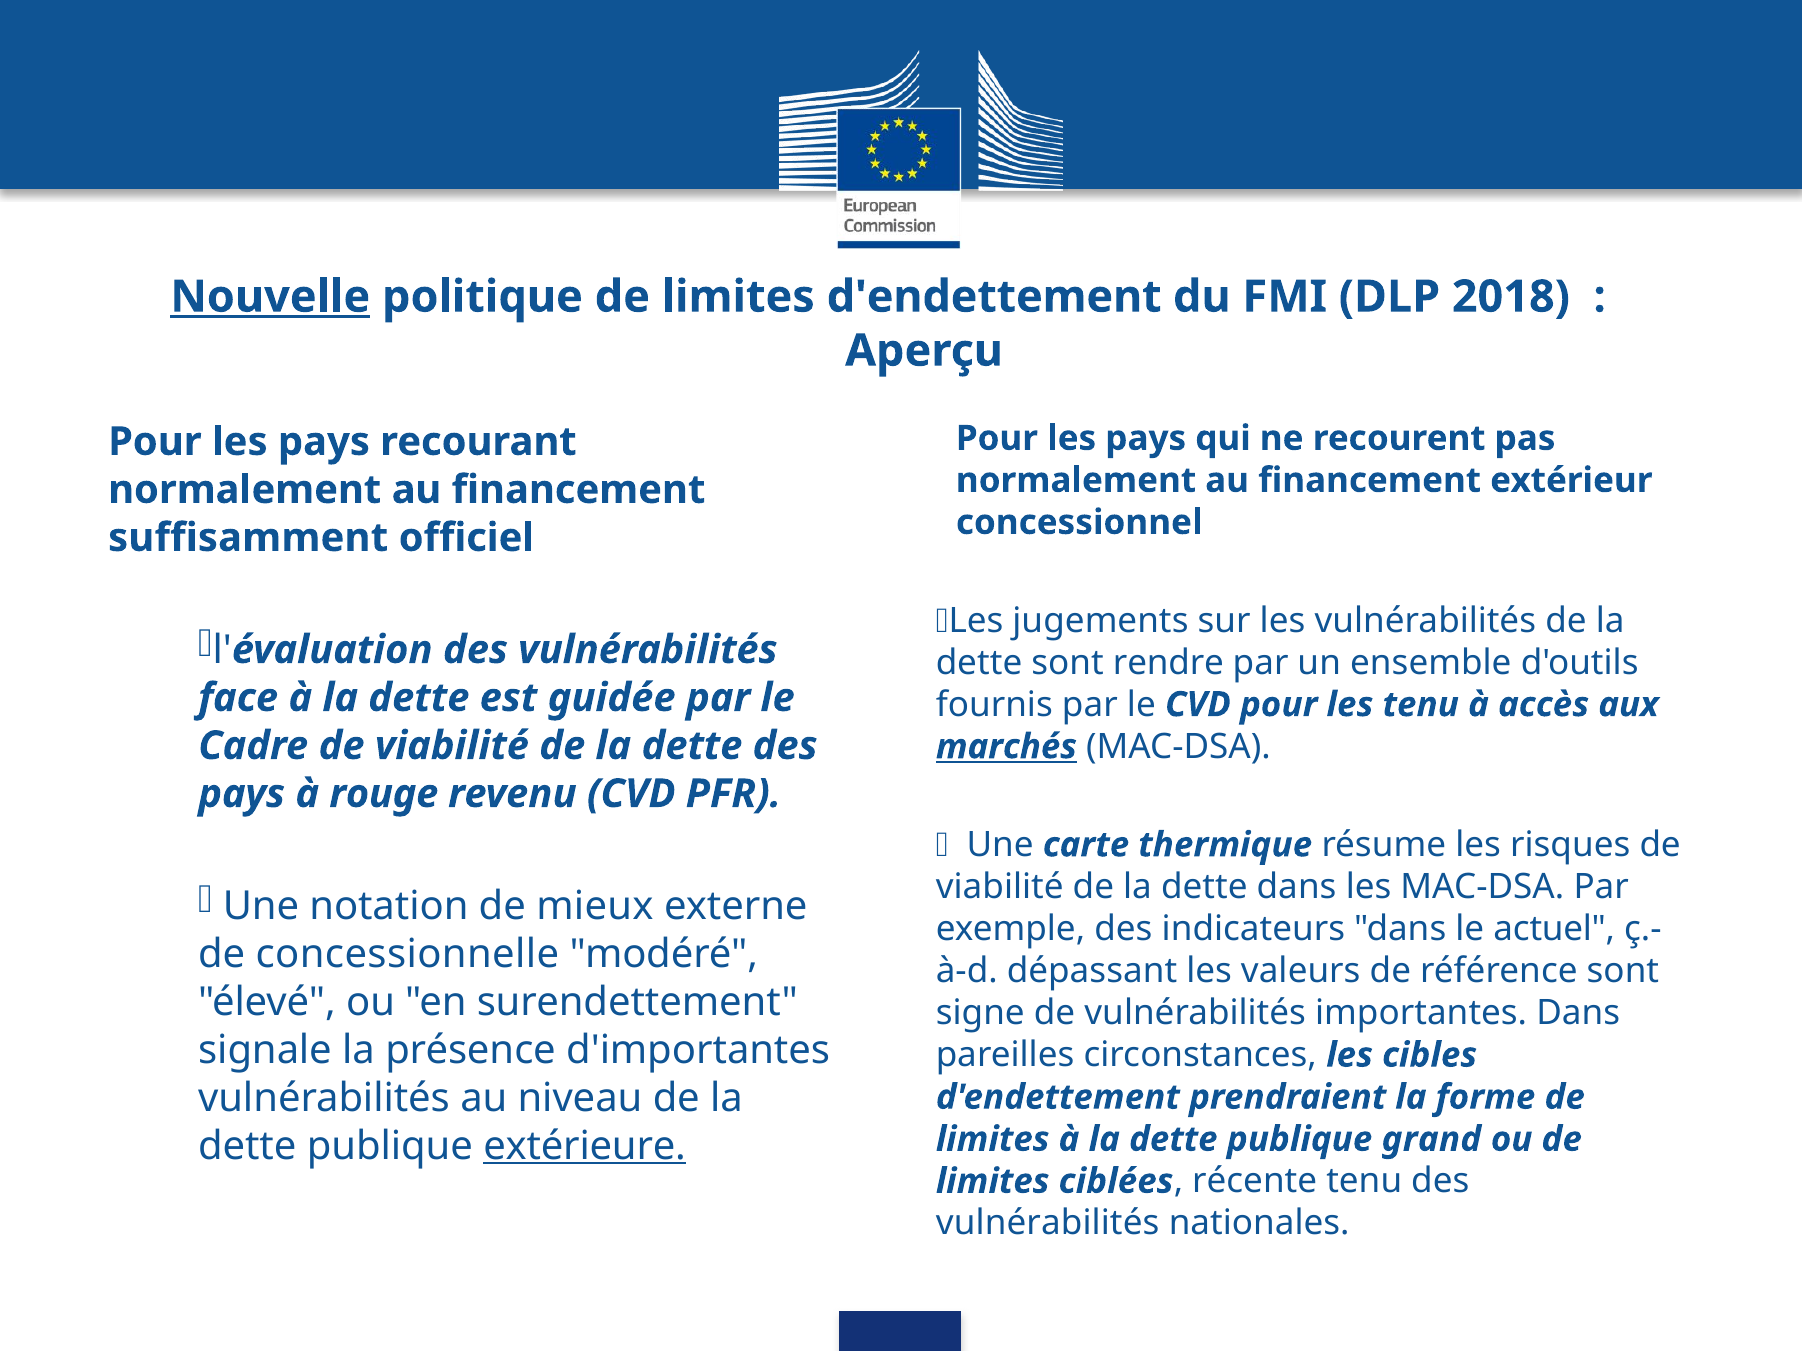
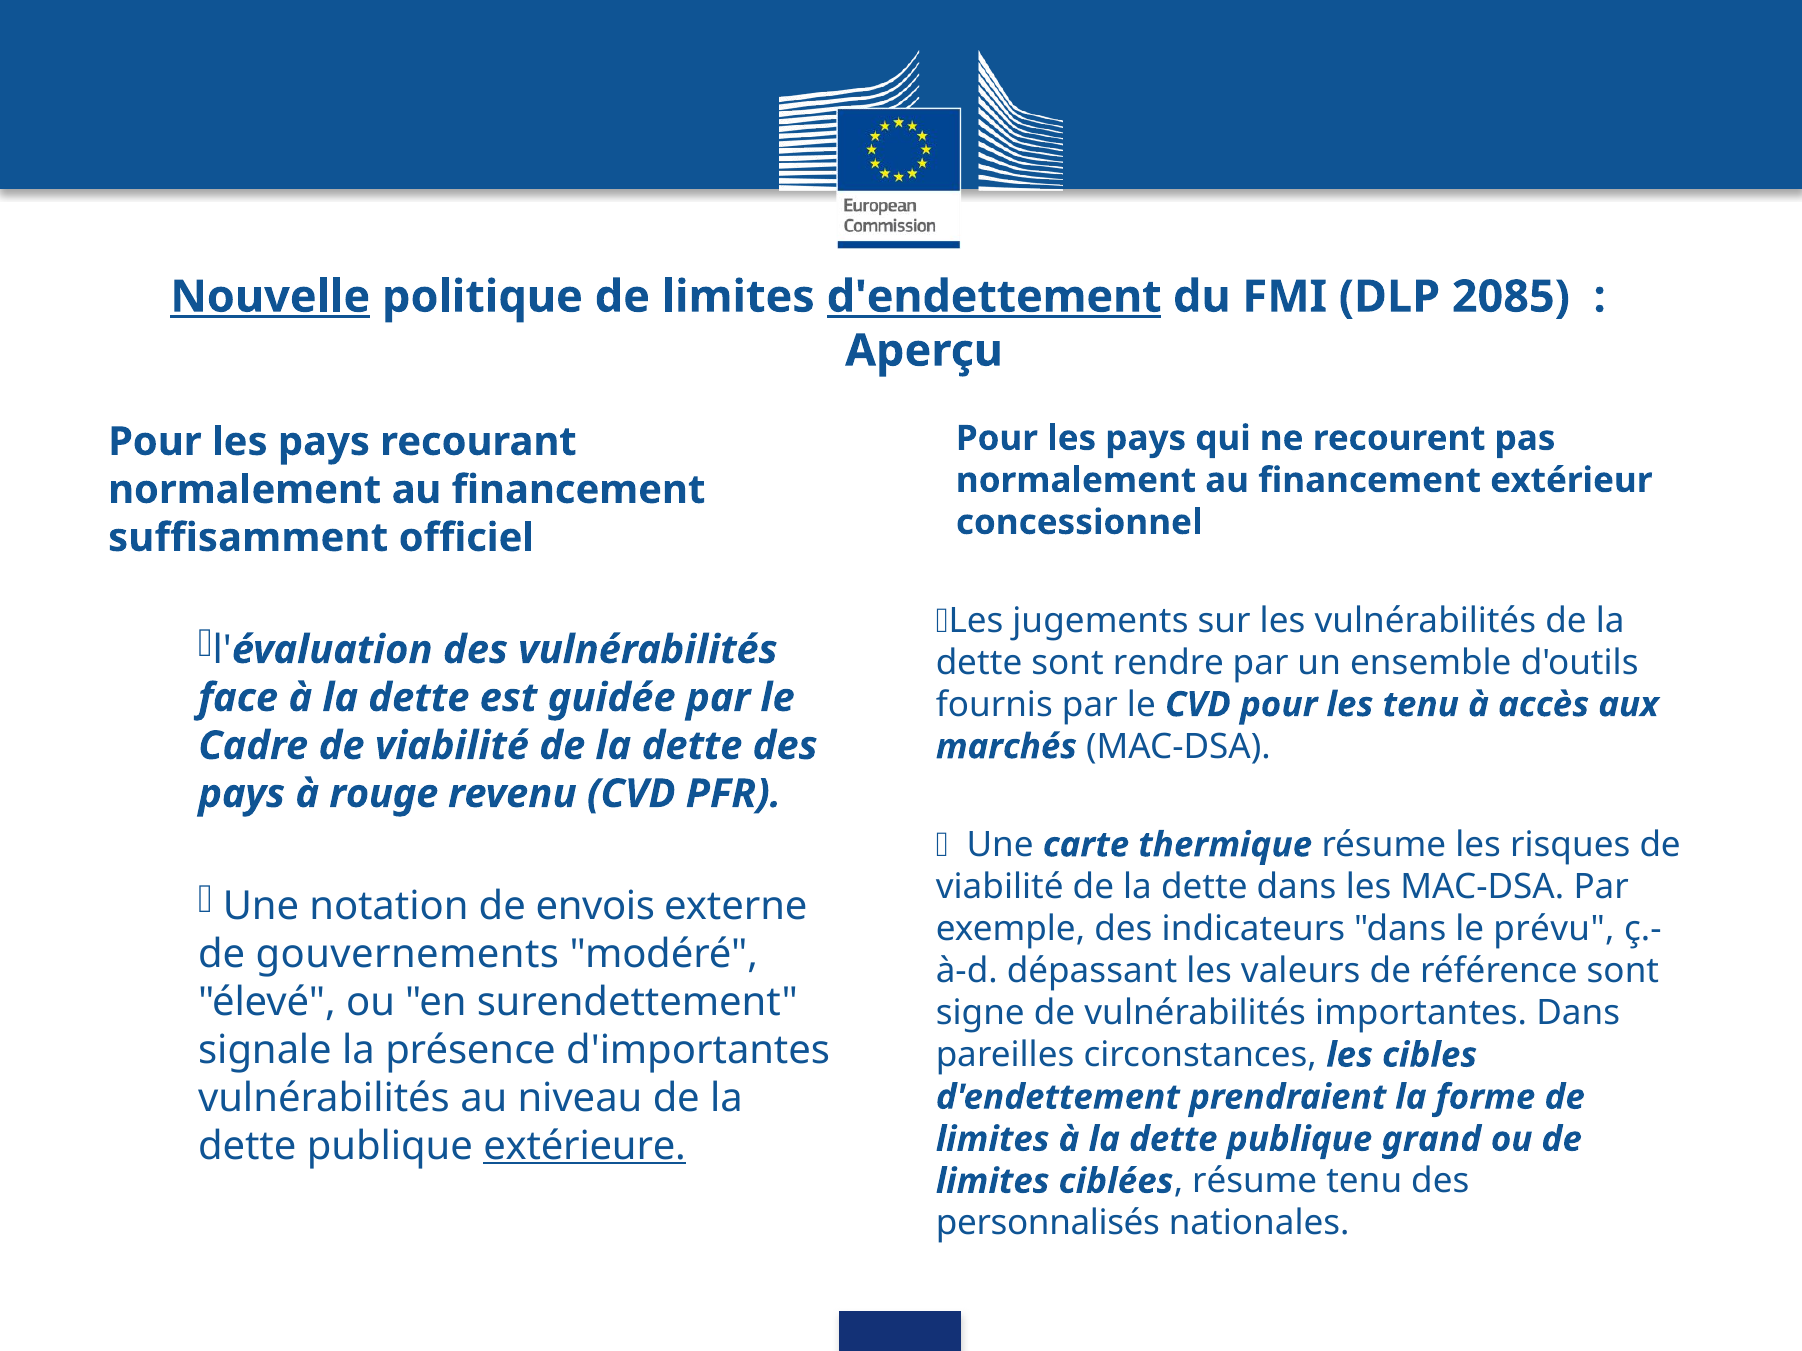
d'endettement at (994, 297) underline: none -> present
2018: 2018 -> 2085
marchés underline: present -> none
mieux: mieux -> envois
actuel: actuel -> prévu
concessionnelle: concessionnelle -> gouvernements
ciblées récente: récente -> résume
vulnérabilités at (1048, 1224): vulnérabilités -> personnalisés
